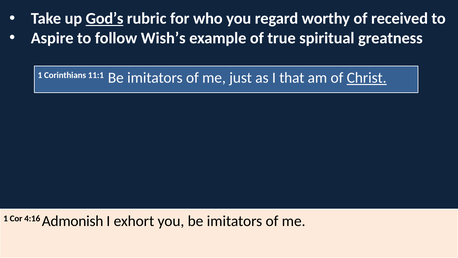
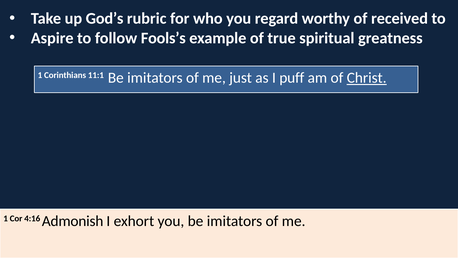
God’s underline: present -> none
Wish’s: Wish’s -> Fools’s
that: that -> puff
